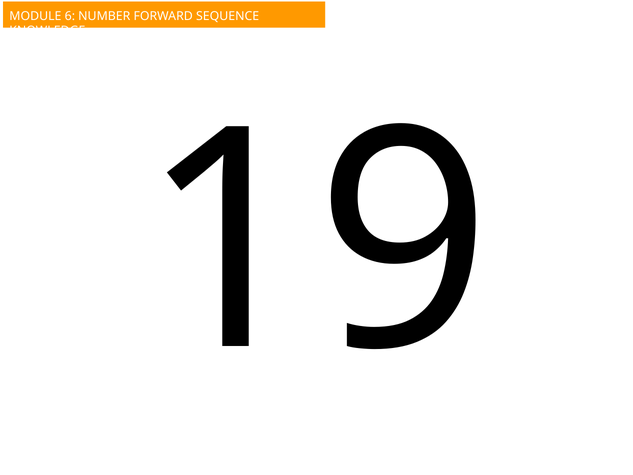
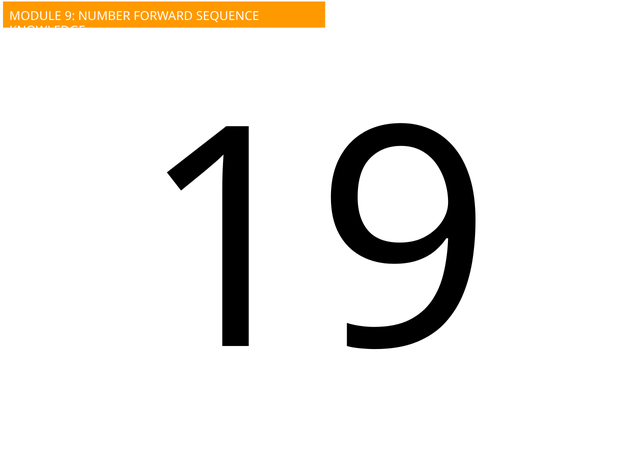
6: 6 -> 9
